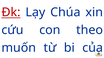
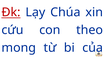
muốn: muốn -> mong
